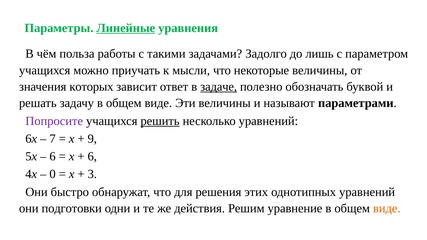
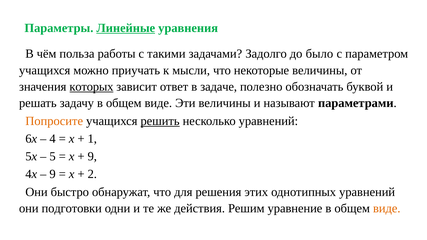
лишь: лишь -> было
которых underline: none -> present
задаче underline: present -> none
Попросите colour: purple -> orange
7: 7 -> 4
9: 9 -> 1
6 at (53, 157): 6 -> 5
6 at (92, 157): 6 -> 9
0 at (53, 174): 0 -> 9
3: 3 -> 2
